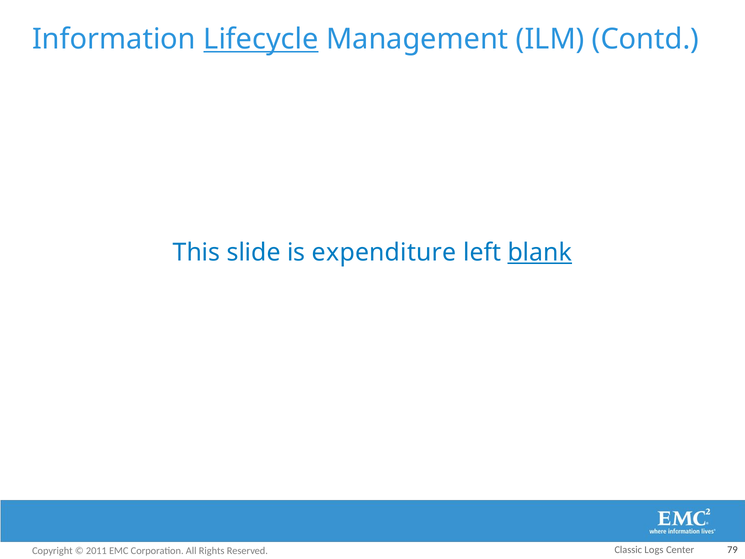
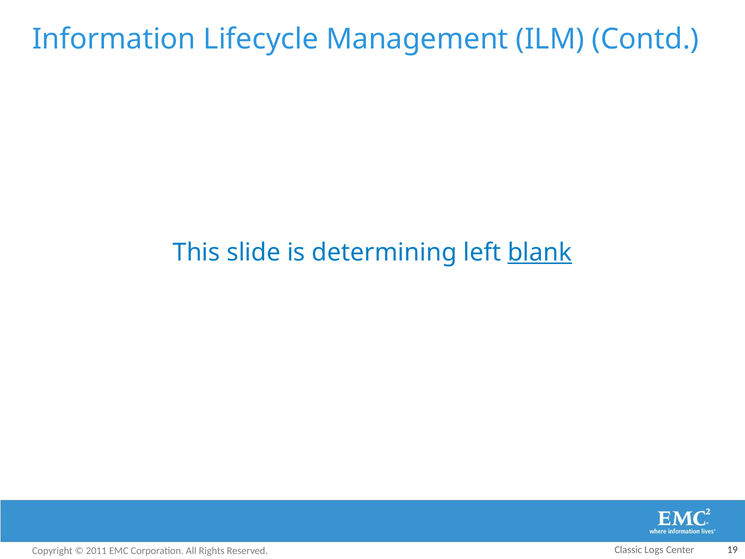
Lifecycle underline: present -> none
expenditure: expenditure -> determining
79: 79 -> 19
